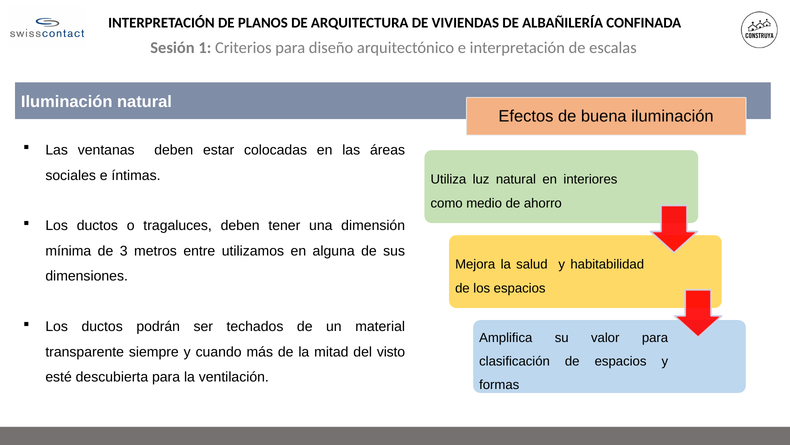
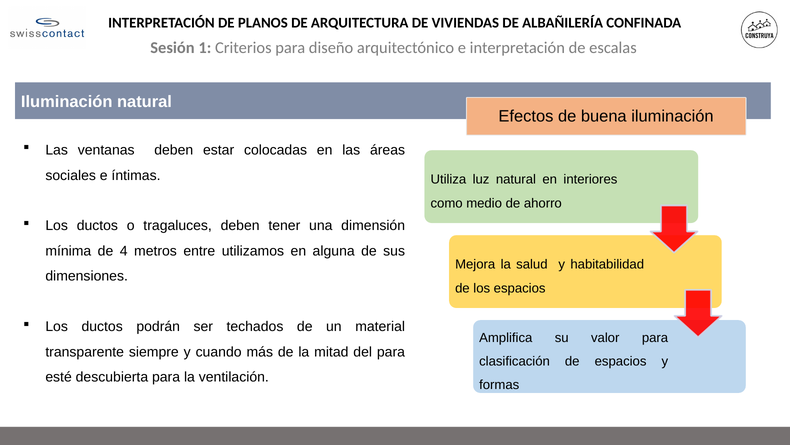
3: 3 -> 4
del visto: visto -> para
